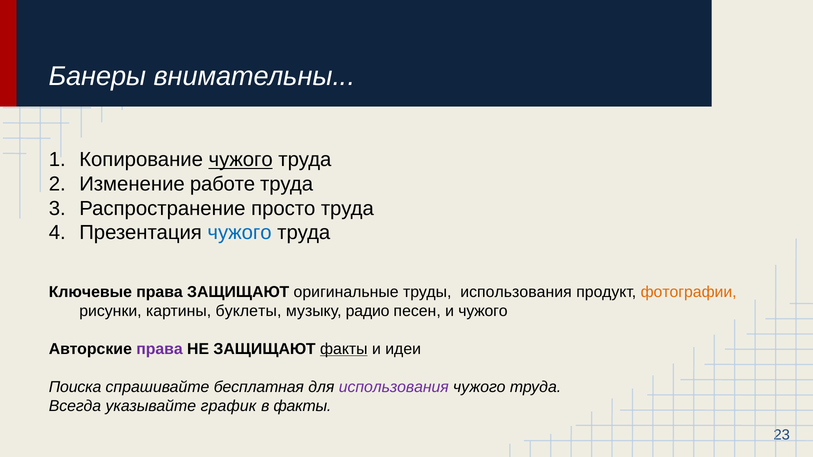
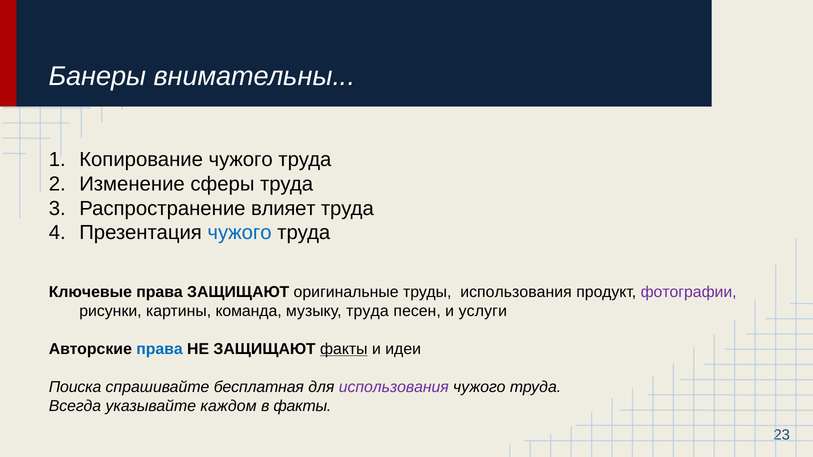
чужого at (241, 160) underline: present -> none
работе: работе -> сферы
просто: просто -> влияет
фотографии colour: orange -> purple
буклеты: буклеты -> команда
музыку радио: радио -> труда
и чужого: чужого -> услуги
права at (159, 349) colour: purple -> blue
график: график -> каждом
